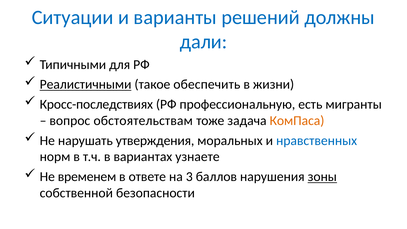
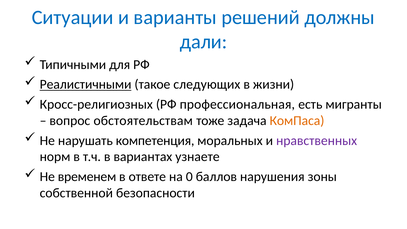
обеспечить: обеспечить -> следующих
Кросс-последствиях: Кросс-последствиях -> Кросс-религиозных
профессиональную: профессиональную -> профессиональная
утверждения: утверждения -> компетенция
нравственных colour: blue -> purple
3: 3 -> 0
зоны underline: present -> none
